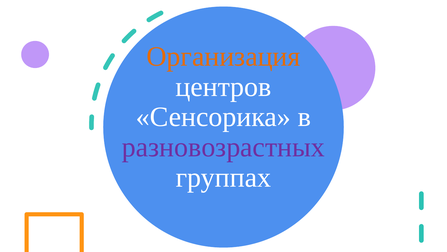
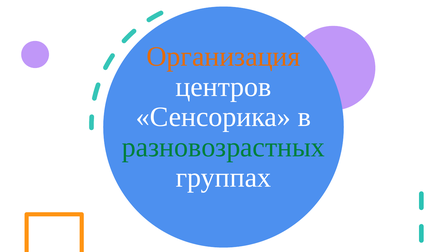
разновозрастных colour: purple -> green
